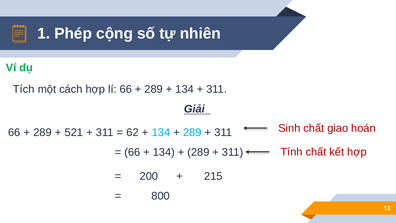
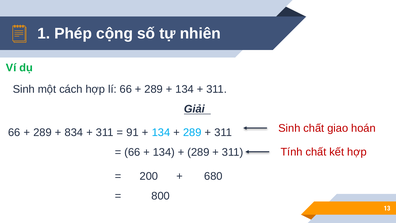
Tích at (24, 89): Tích -> Sinh
521: 521 -> 834
62: 62 -> 91
215: 215 -> 680
